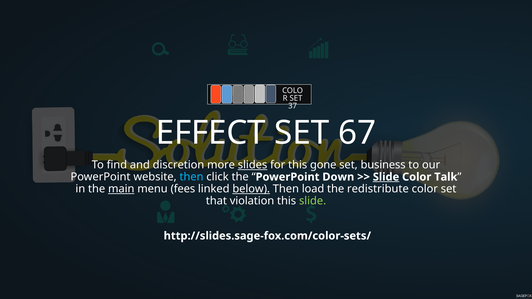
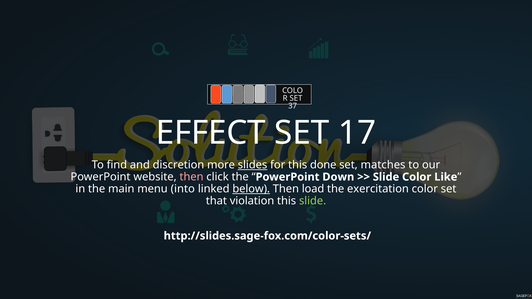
67: 67 -> 17
gone: gone -> done
business: business -> matches
then at (192, 177) colour: light blue -> pink
Slide at (386, 177) underline: present -> none
Talk: Talk -> Like
main underline: present -> none
fees: fees -> into
redistribute: redistribute -> exercitation
